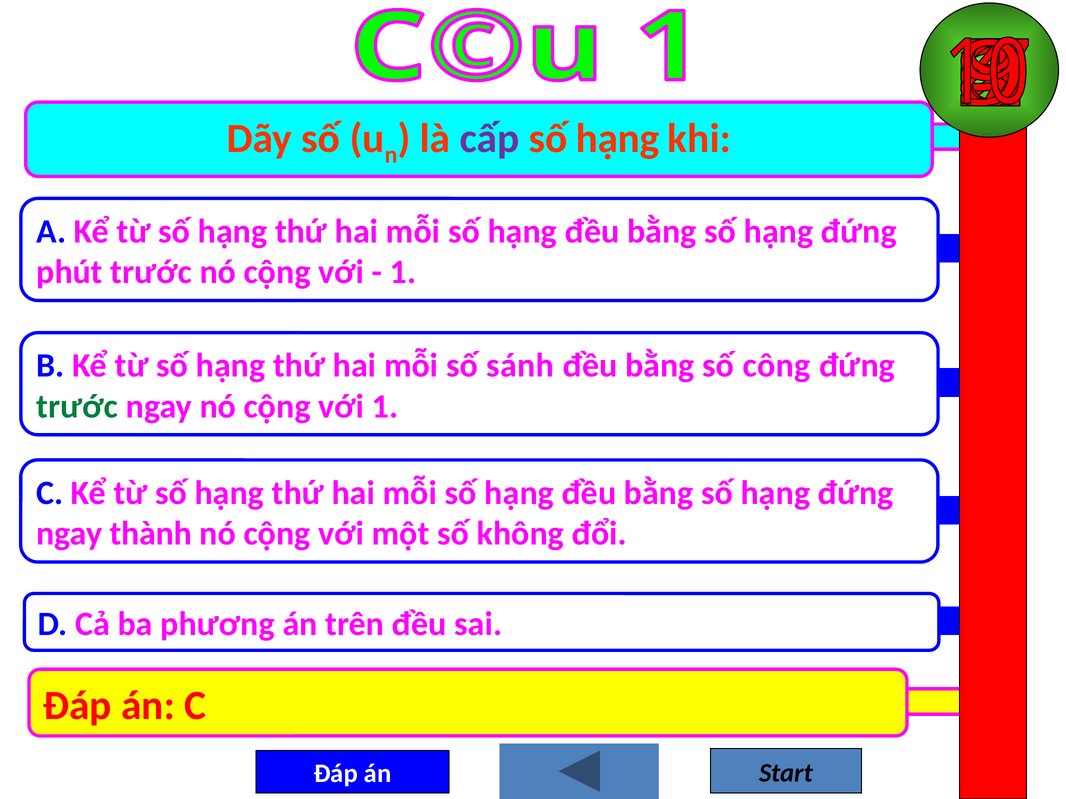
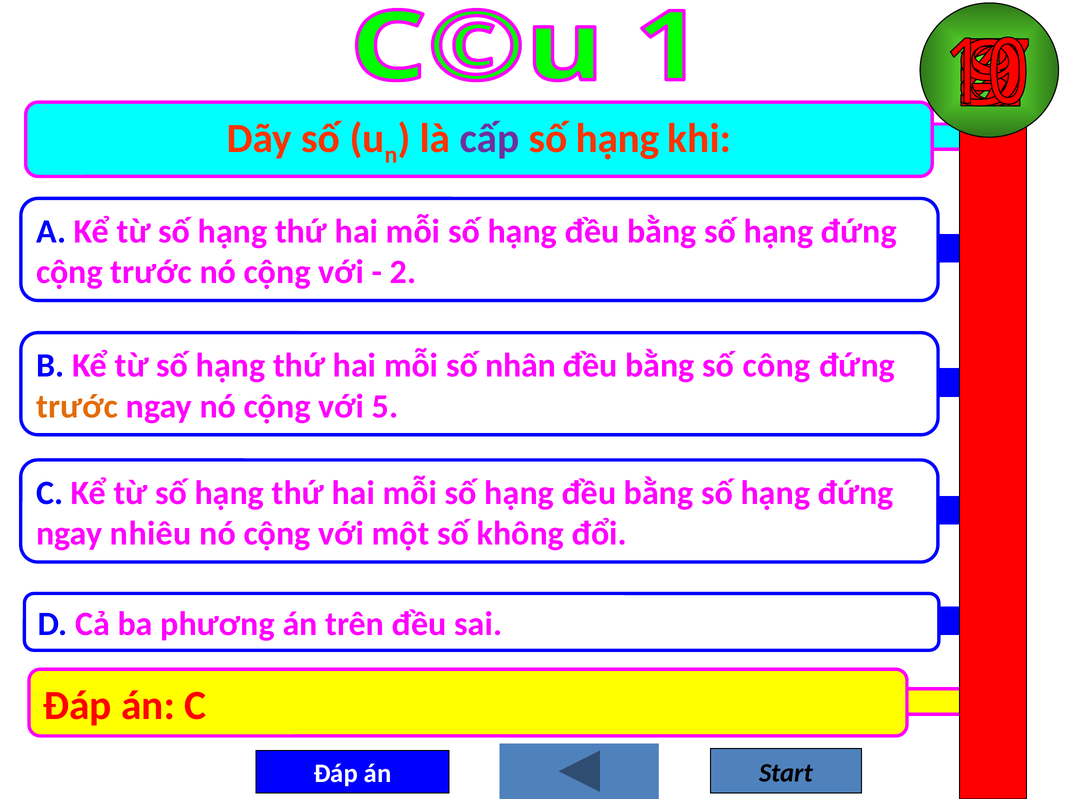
phút at (69, 272): phút -> cộng
1 at (403, 272): 1 -> 2
sánh: sánh -> nhân
trước at (77, 407) colour: green -> orange
với 1: 1 -> 5
thành: thành -> nhiêu
